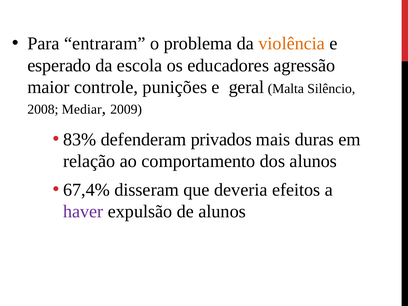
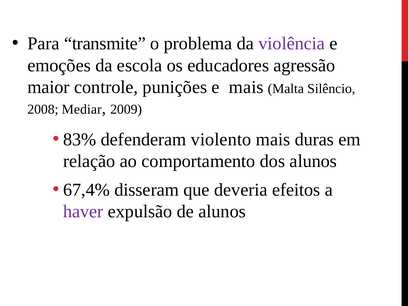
entraram: entraram -> transmite
violência colour: orange -> purple
esperado: esperado -> emoções
e geral: geral -> mais
privados: privados -> violento
